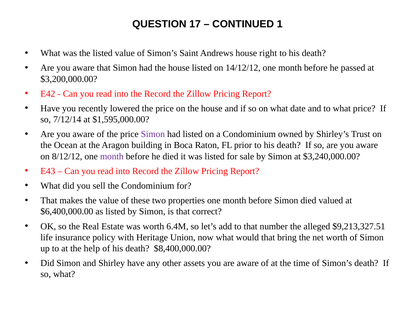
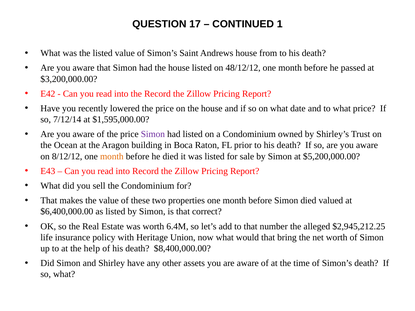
right: right -> from
14/12/12: 14/12/12 -> 48/12/12
month at (112, 156) colour: purple -> orange
$3,240,000.00: $3,240,000.00 -> $5,200,000.00
$9,213,327.51: $9,213,327.51 -> $2,945,212.25
